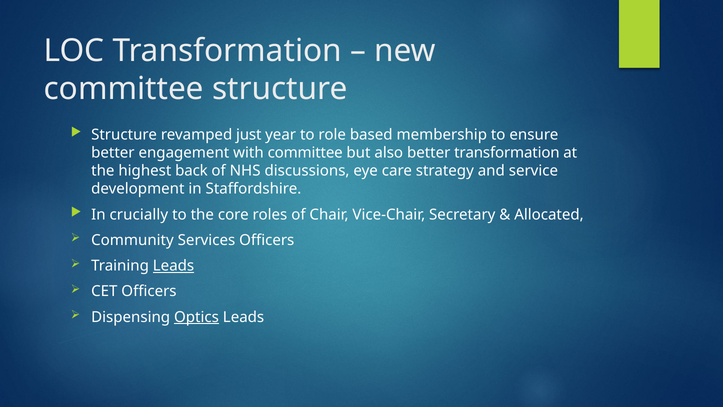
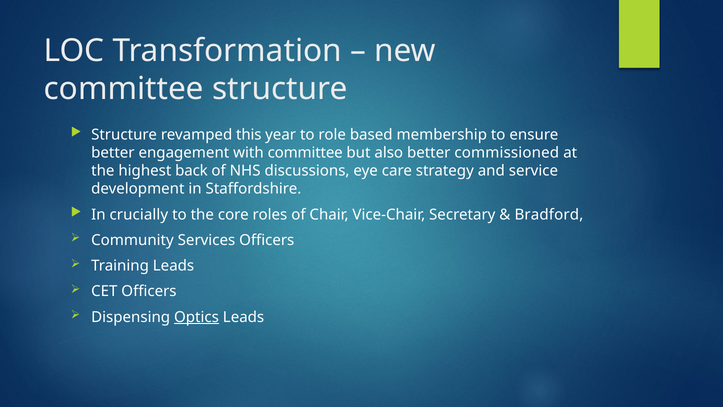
just: just -> this
better transformation: transformation -> commissioned
Allocated: Allocated -> Bradford
Leads at (174, 266) underline: present -> none
